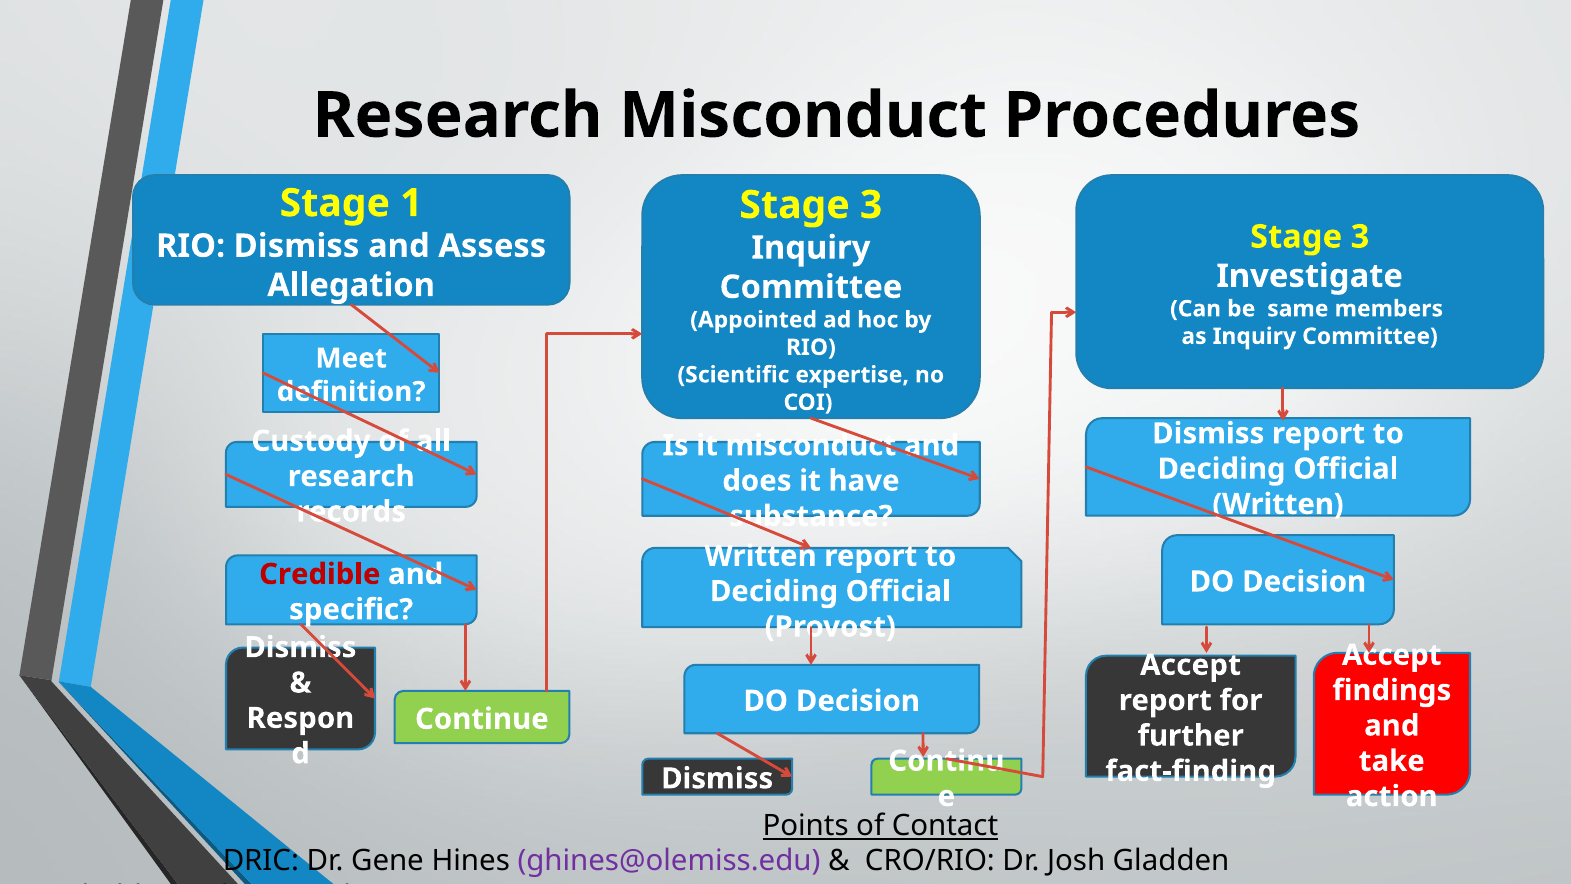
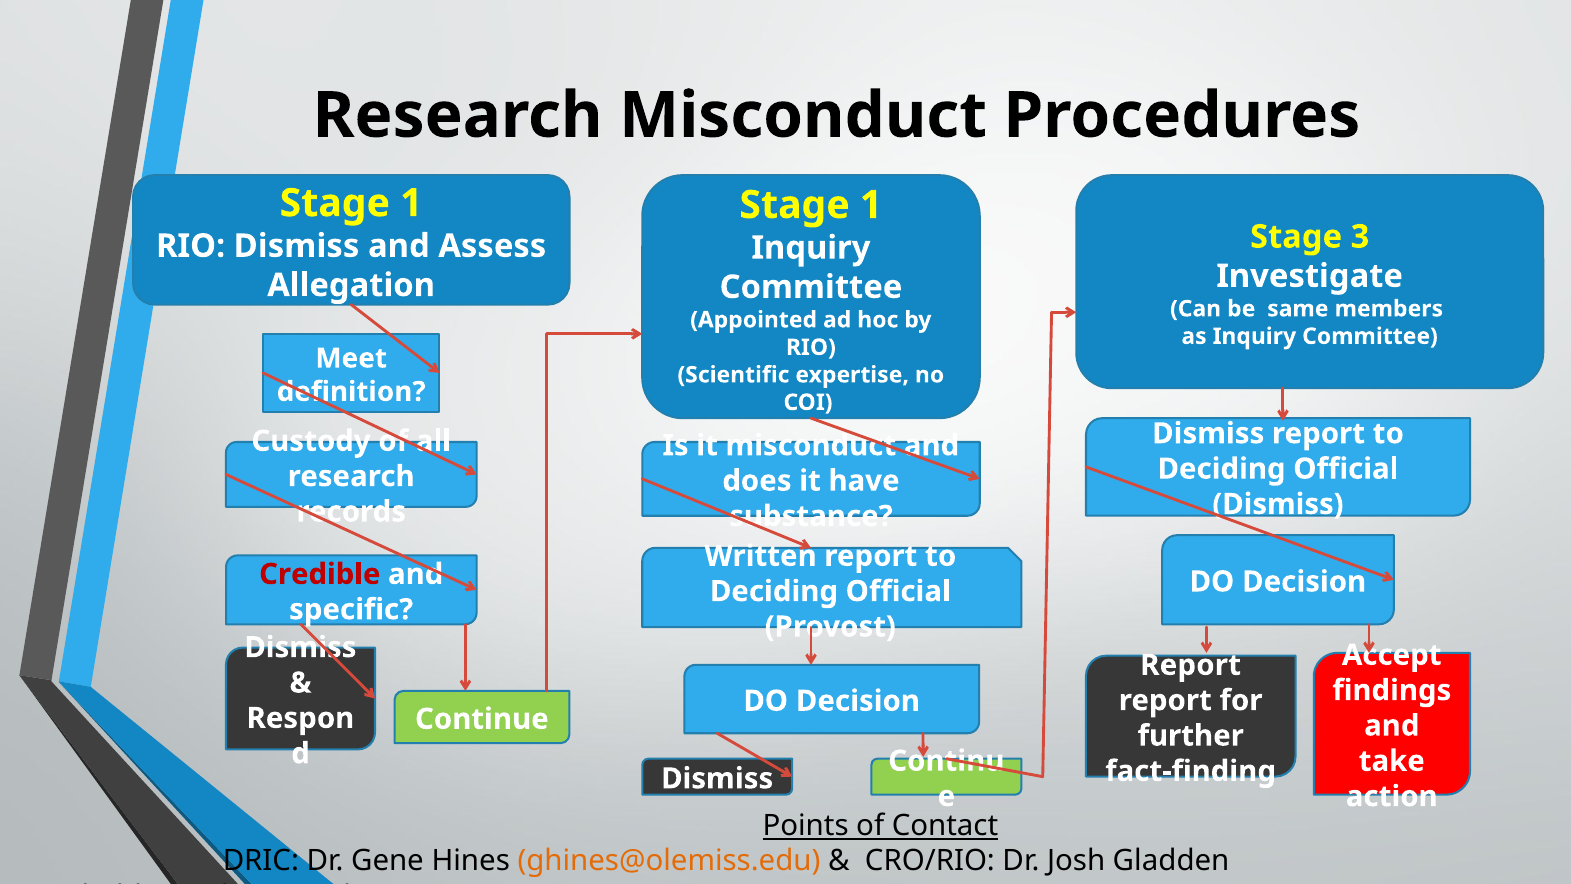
3 at (871, 205): 3 -> 1
Written at (1278, 504): Written -> Dismiss
Accept at (1191, 665): Accept -> Report
ghines@olemiss.edu colour: purple -> orange
